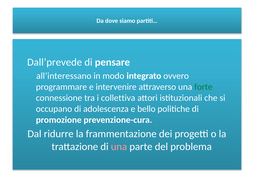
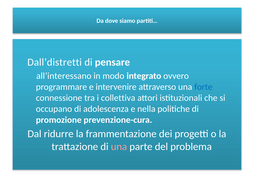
Dall’prevede: Dall’prevede -> Dall’distretti
forte colour: green -> blue
bello: bello -> nella
